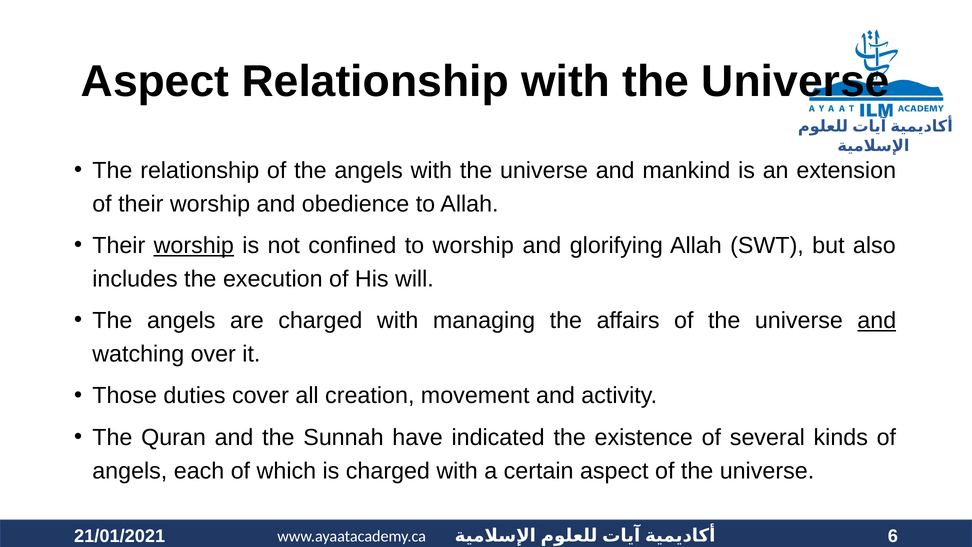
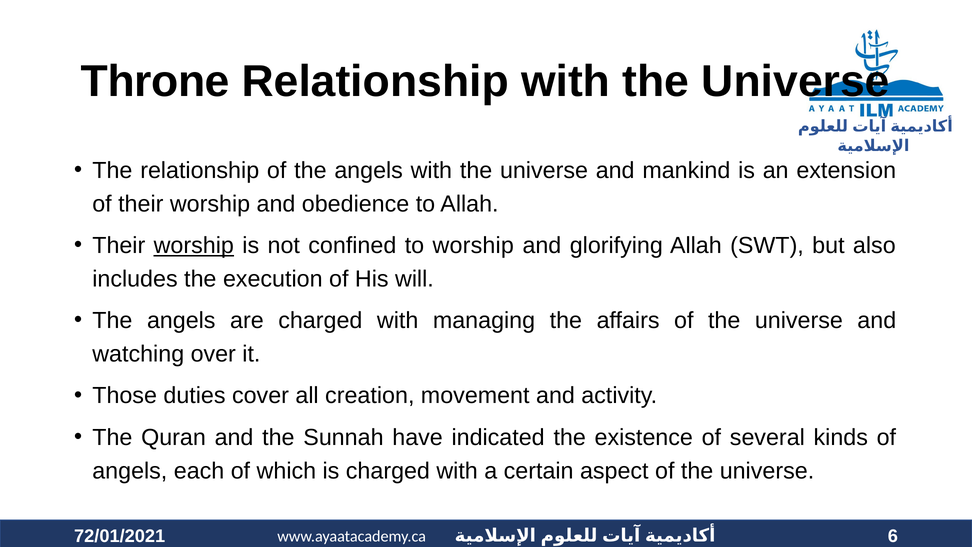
Aspect at (155, 82): Aspect -> Throne
and at (877, 321) underline: present -> none
21/01/2021: 21/01/2021 -> 72/01/2021
